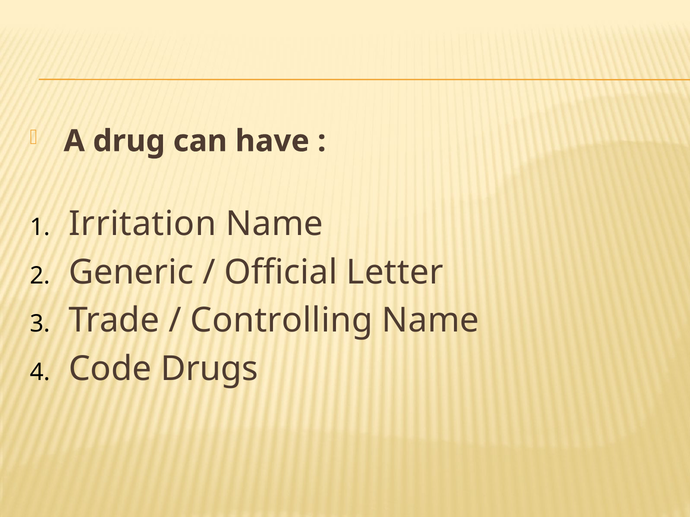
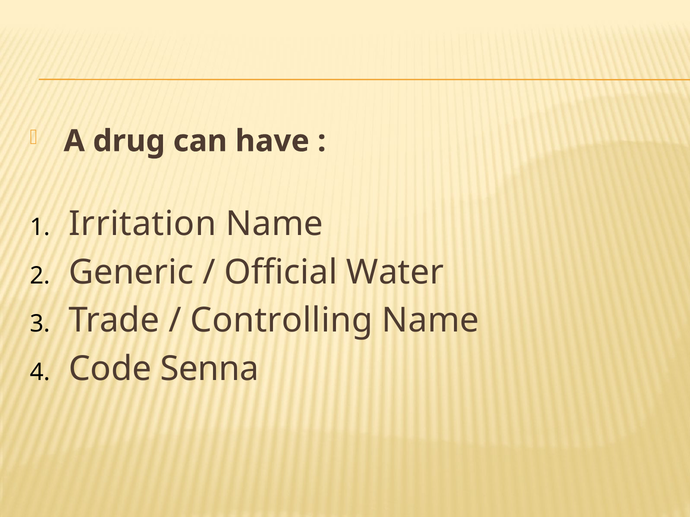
Letter: Letter -> Water
Drugs: Drugs -> Senna
